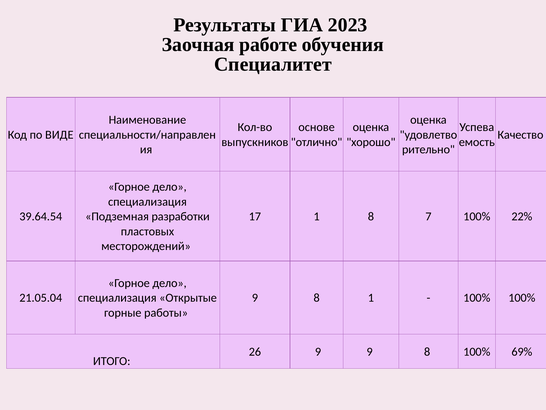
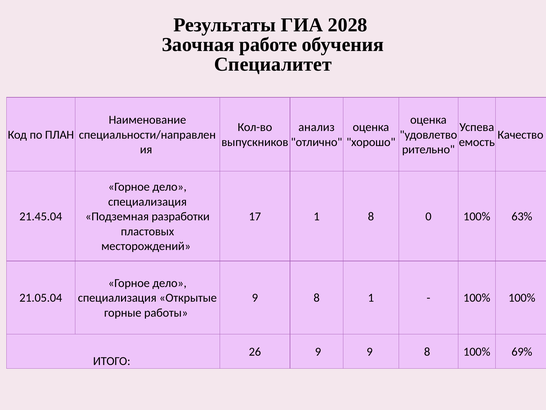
2023: 2023 -> 2028
основе: основе -> анализ
ВИДЕ: ВИДЕ -> ПЛАН
39.64.54: 39.64.54 -> 21.45.04
7: 7 -> 0
22%: 22% -> 63%
